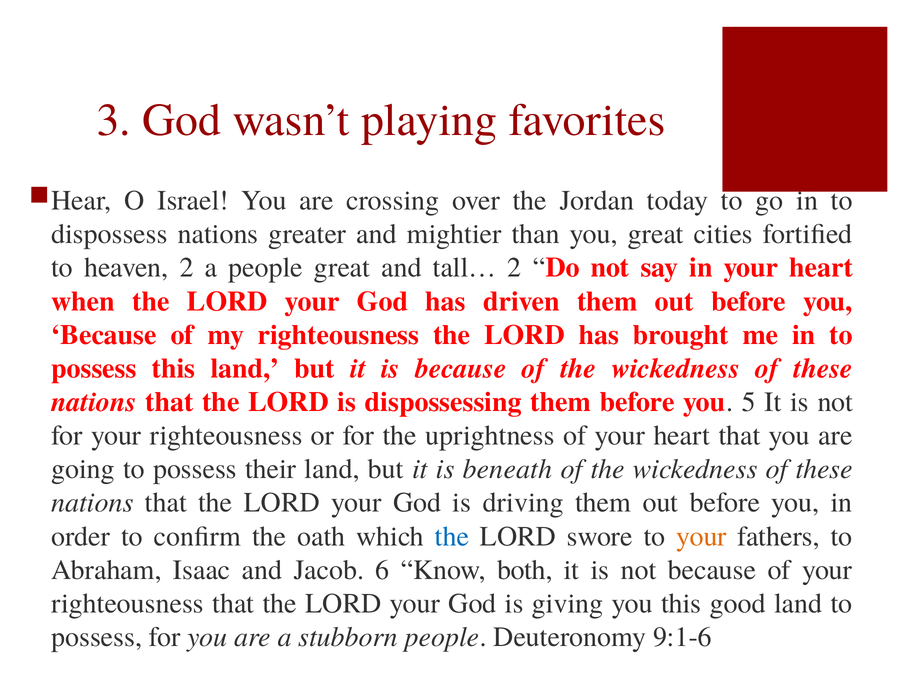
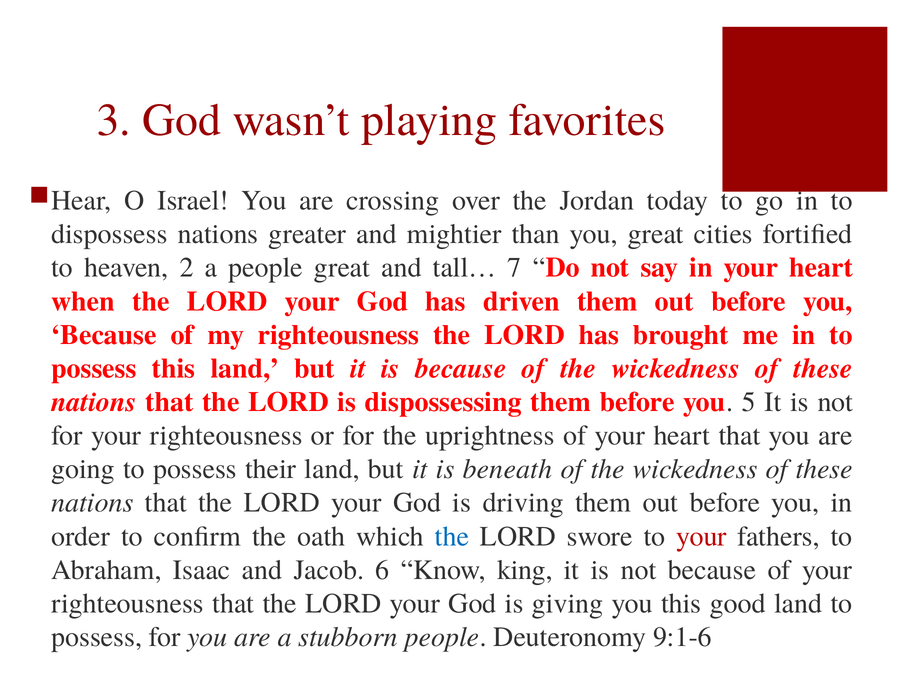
tall… 2: 2 -> 7
your at (702, 536) colour: orange -> red
both: both -> king
